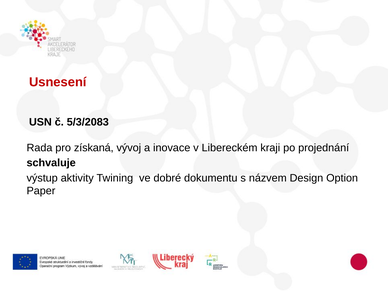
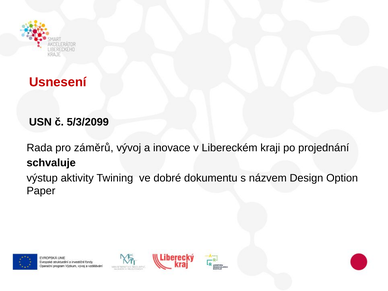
5/3/2083: 5/3/2083 -> 5/3/2099
získaná: získaná -> záměrů
